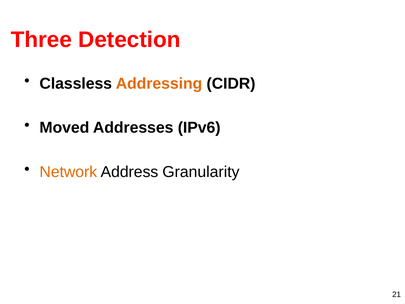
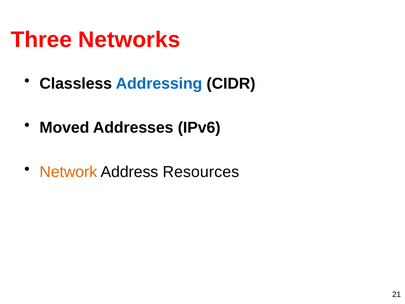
Detection: Detection -> Networks
Addressing colour: orange -> blue
Granularity: Granularity -> Resources
